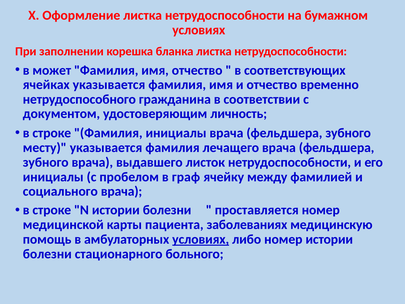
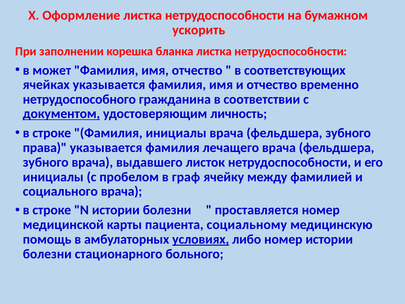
условиях at (199, 30): условиях -> ускорить
документом underline: none -> present
месту: месту -> права
заболеваниях: заболеваниях -> социальному
